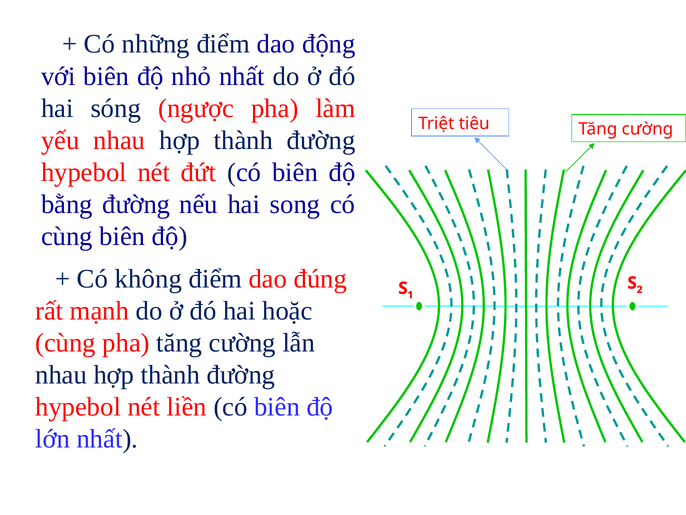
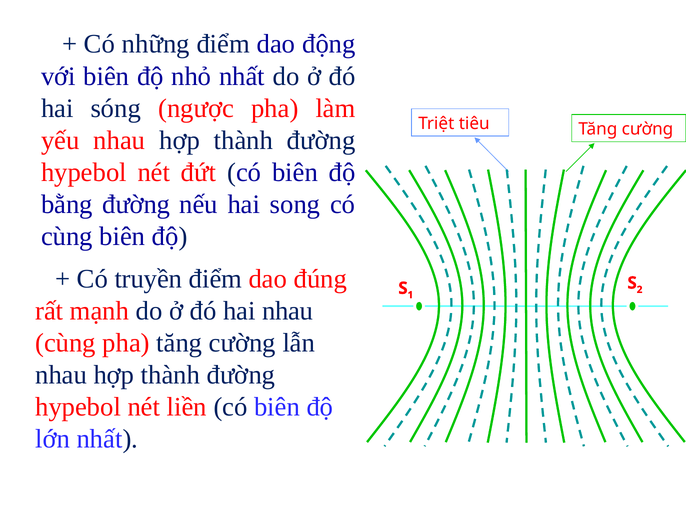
không: không -> truyền
hai hoặc: hoặc -> nhau
